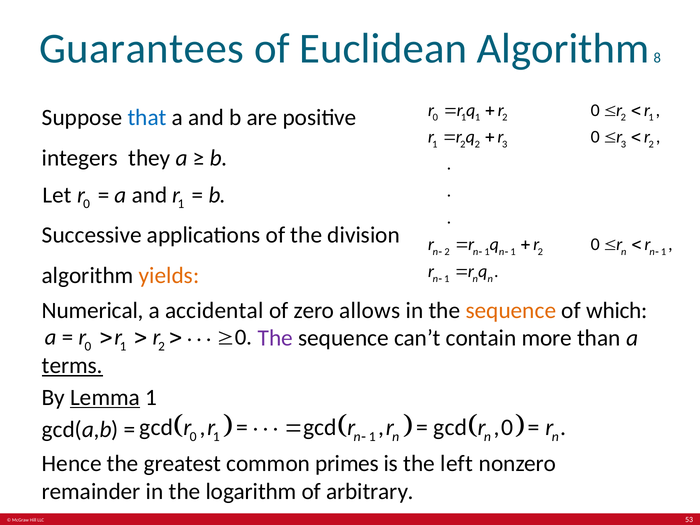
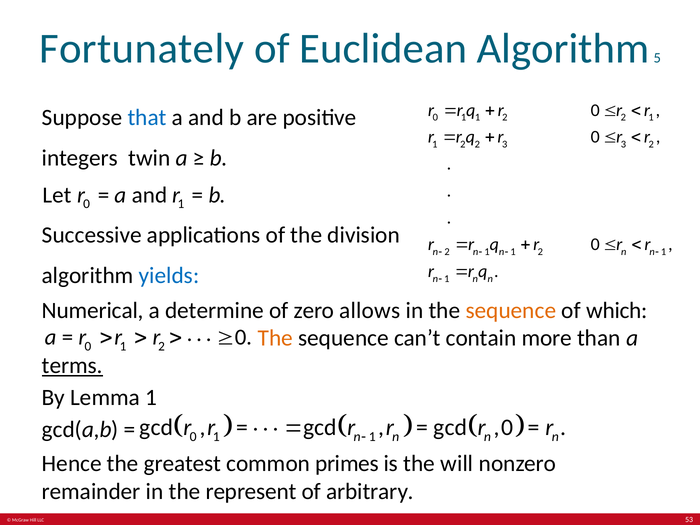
Guarantees: Guarantees -> Fortunately
8: 8 -> 5
they: they -> twin
yields colour: orange -> blue
accidental: accidental -> determine
The at (275, 338) colour: purple -> orange
Lemma underline: present -> none
left: left -> will
logarithm: logarithm -> represent
